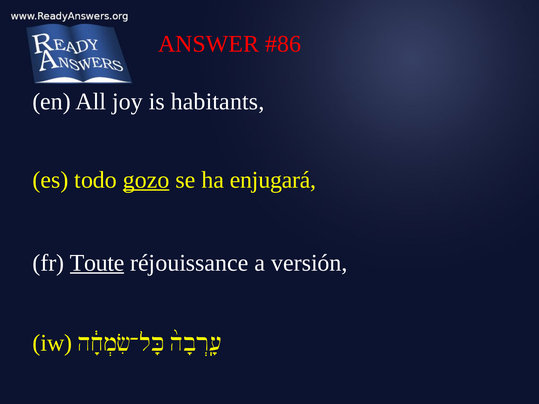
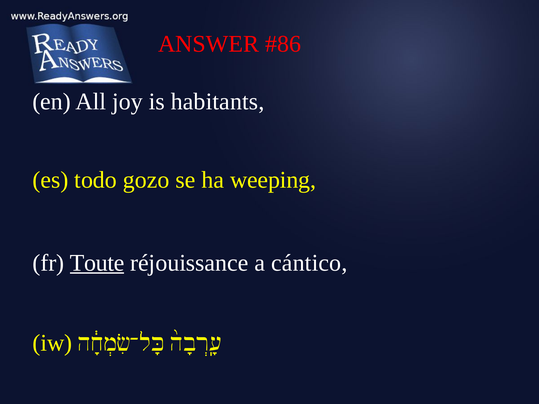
gozo underline: present -> none
enjugará: enjugará -> weeping
versión: versión -> cántico
